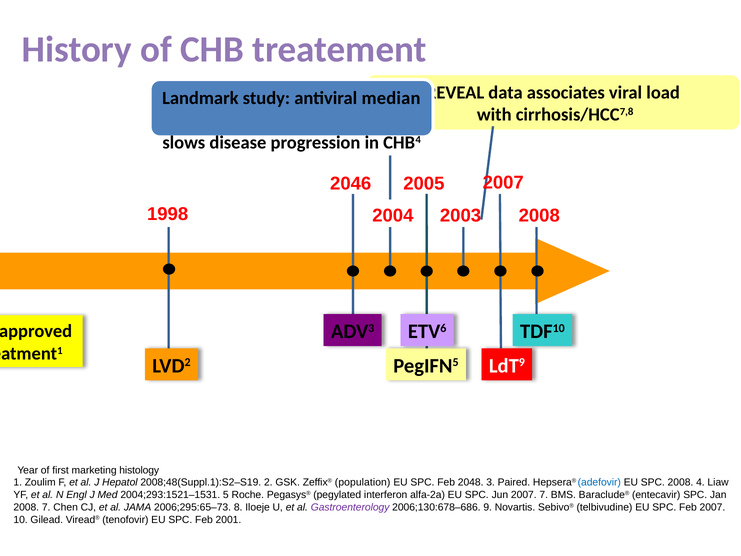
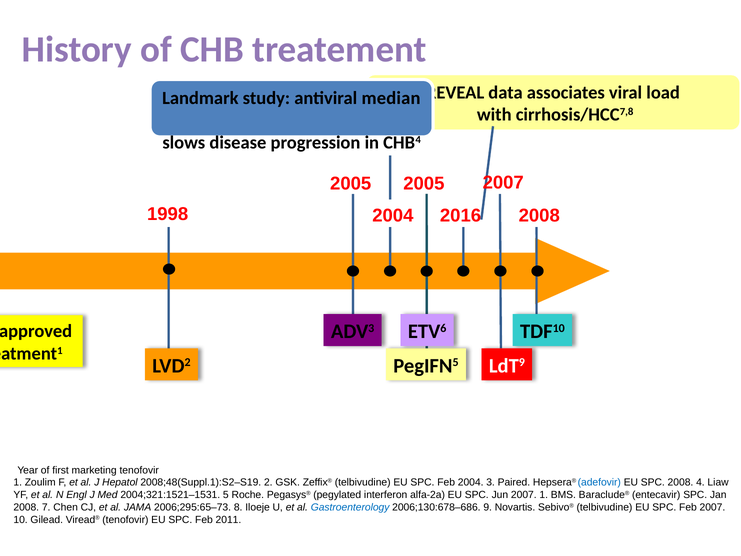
2046 at (351, 183): 2046 -> 2005
2003: 2003 -> 2016
marketing histology: histology -> tenofovir
Zeffix® population: population -> telbivudine
Feb 2048: 2048 -> 2004
2004;293:1521–1531: 2004;293:1521–1531 -> 2004;321:1521–1531
2007 7: 7 -> 1
Gastroenterology colour: purple -> blue
2001: 2001 -> 2011
